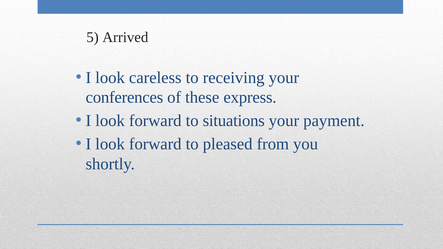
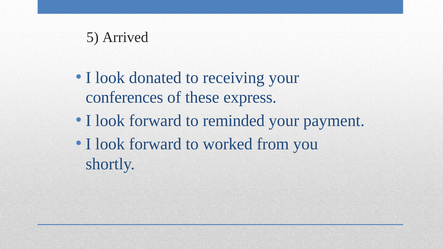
careless: careless -> donated
situations: situations -> reminded
pleased: pleased -> worked
